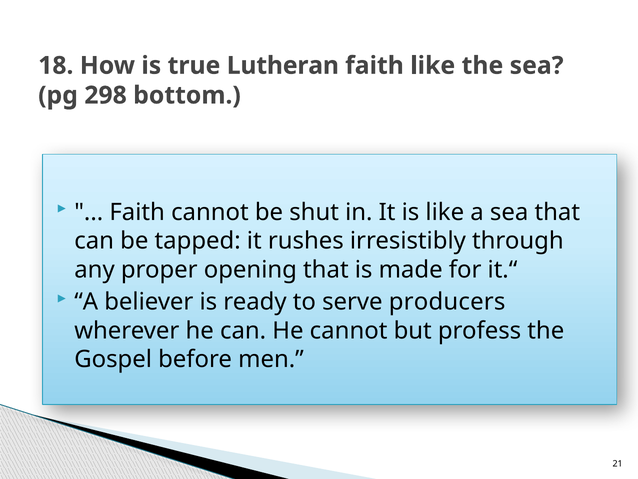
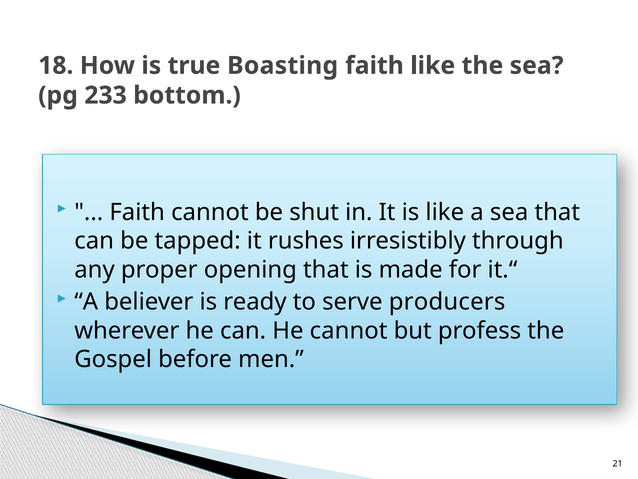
Lutheran: Lutheran -> Boasting
298: 298 -> 233
